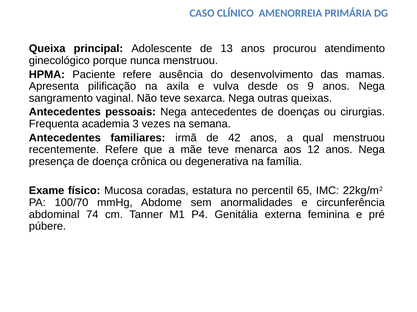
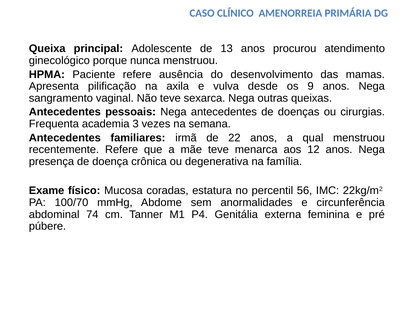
42: 42 -> 22
65: 65 -> 56
